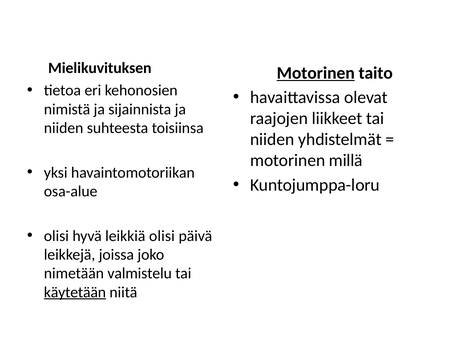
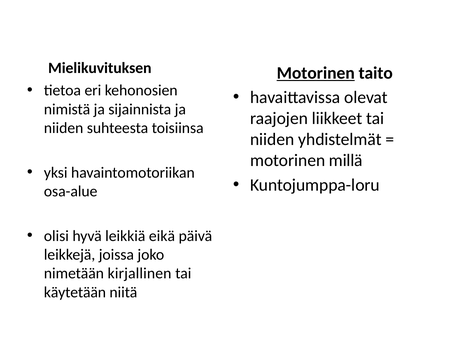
leikkiä olisi: olisi -> eikä
valmistelu: valmistelu -> kirjallinen
käytetään underline: present -> none
